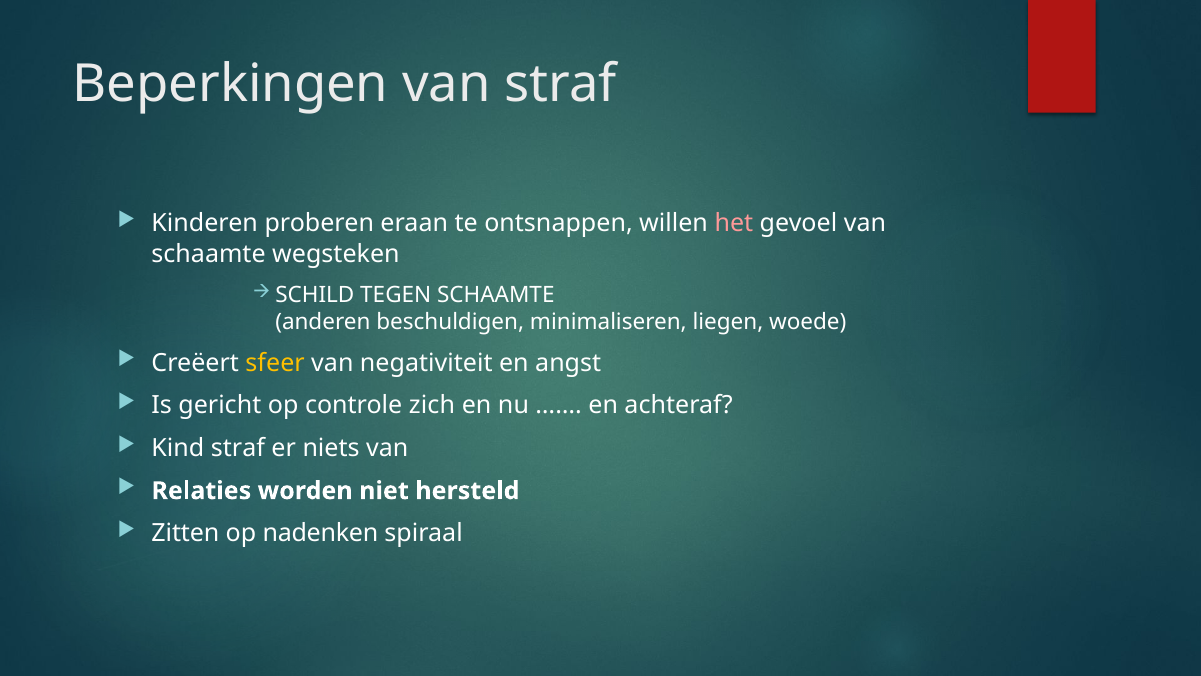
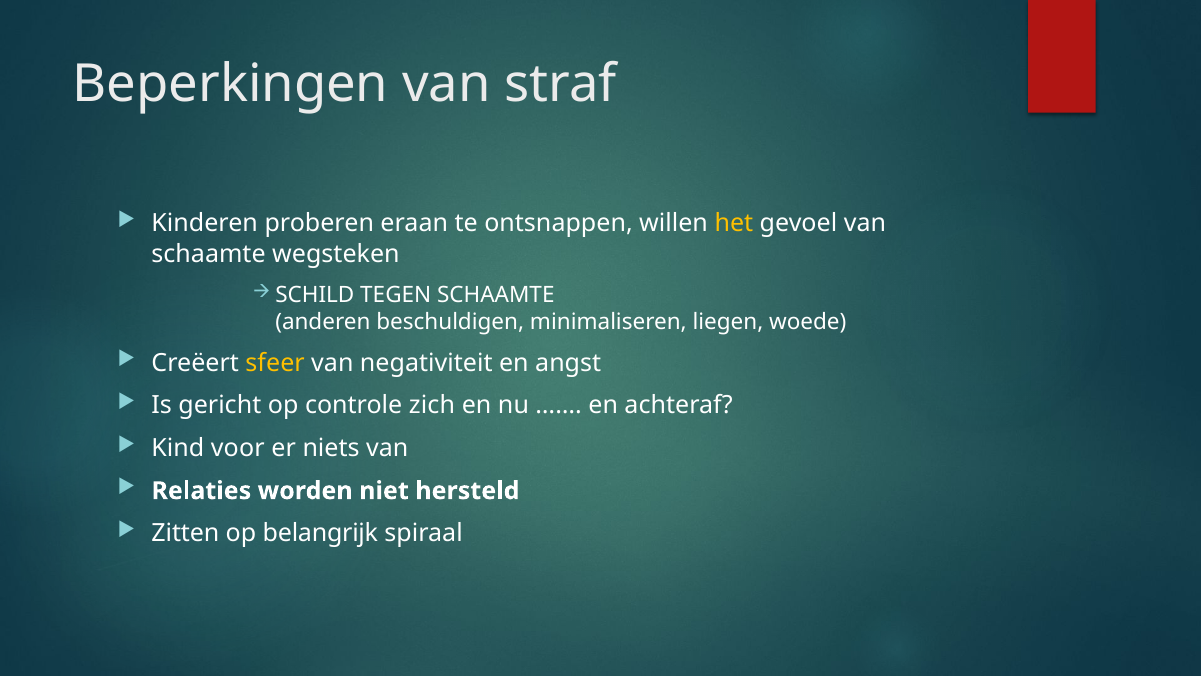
het colour: pink -> yellow
Kind straf: straf -> voor
nadenken: nadenken -> belangrijk
